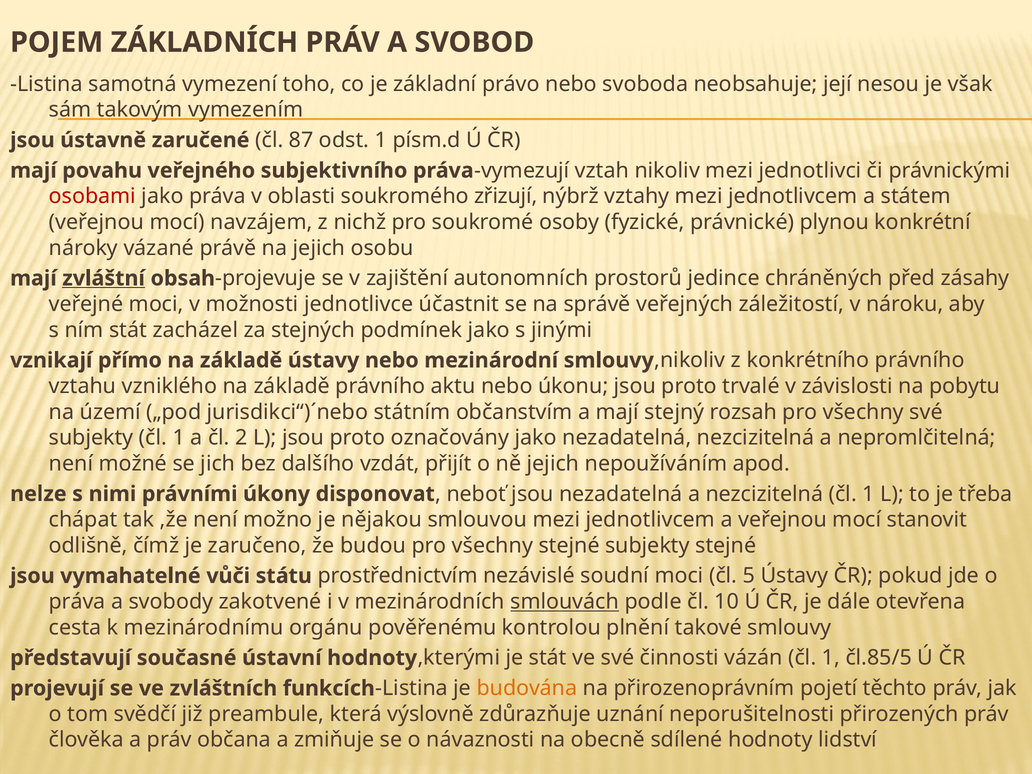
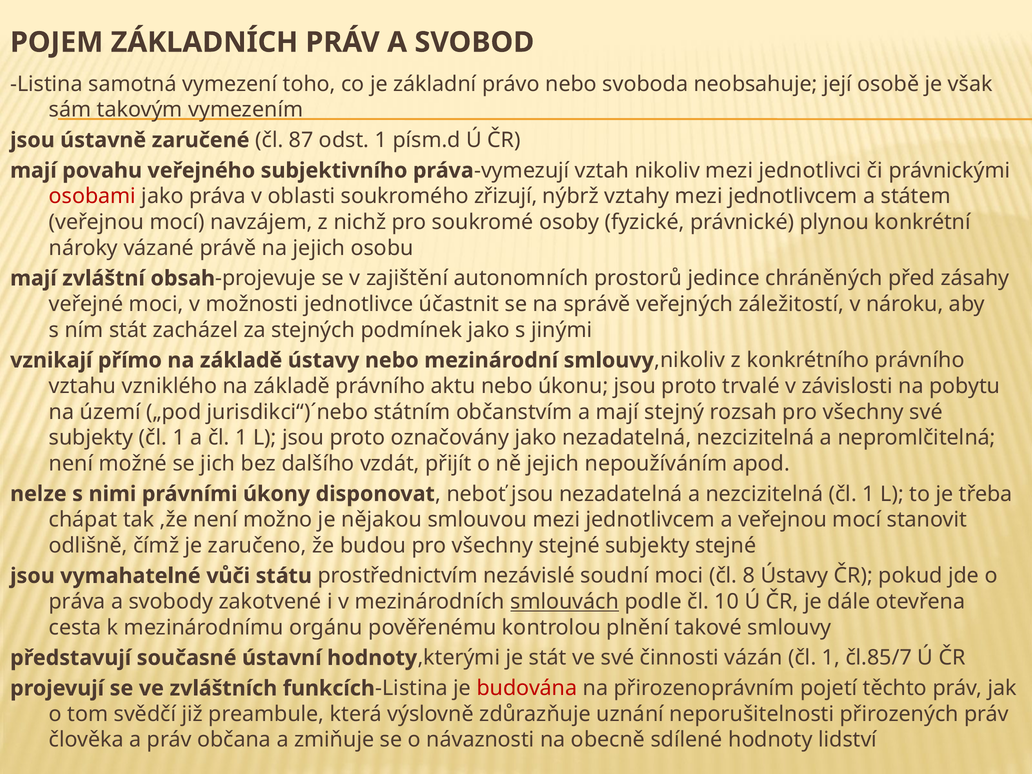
nesou: nesou -> osobě
zvláštní underline: present -> none
a čl 2: 2 -> 1
5: 5 -> 8
čl.85/5: čl.85/5 -> čl.85/7
budována colour: orange -> red
